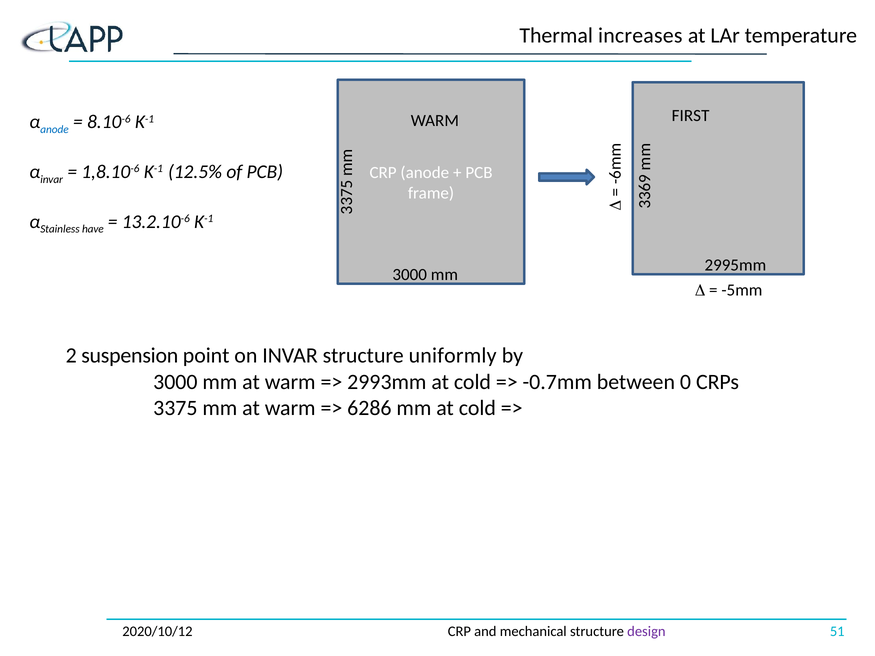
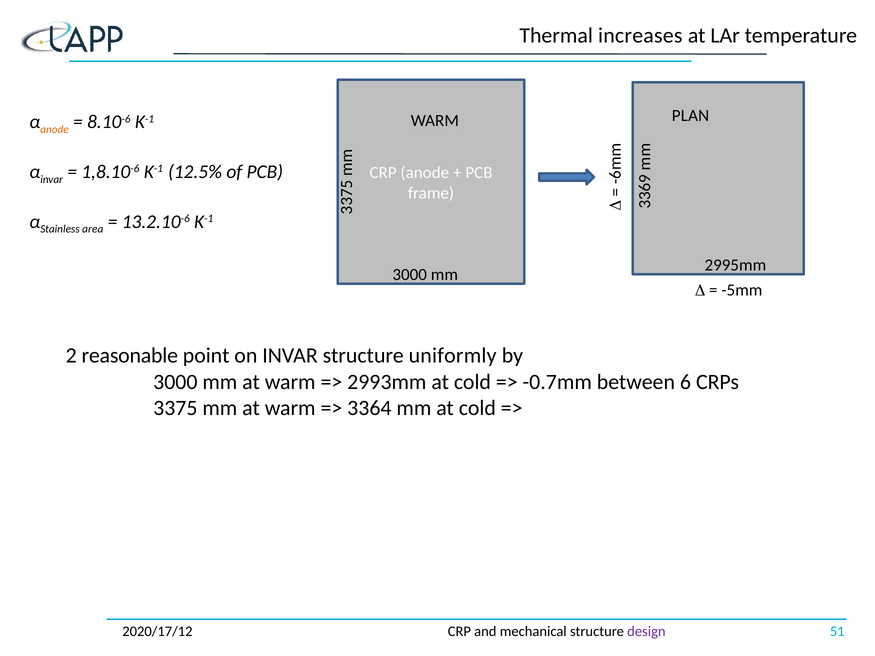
FIRST: FIRST -> PLAN
anode at (55, 130) colour: blue -> orange
have: have -> area
suspension: suspension -> reasonable
between 0: 0 -> 6
6286: 6286 -> 3364
2020/10/12: 2020/10/12 -> 2020/17/12
